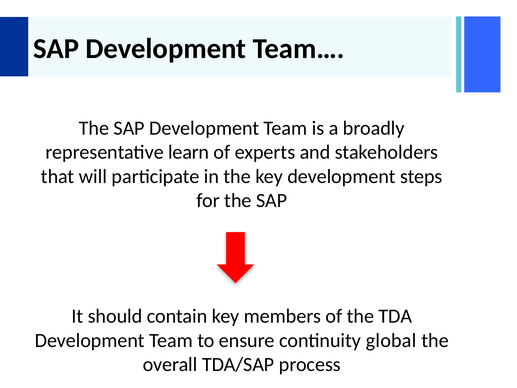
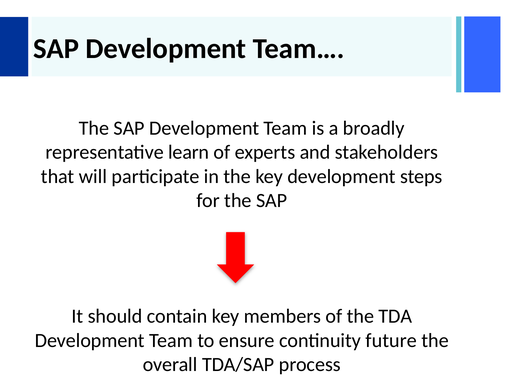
global: global -> future
